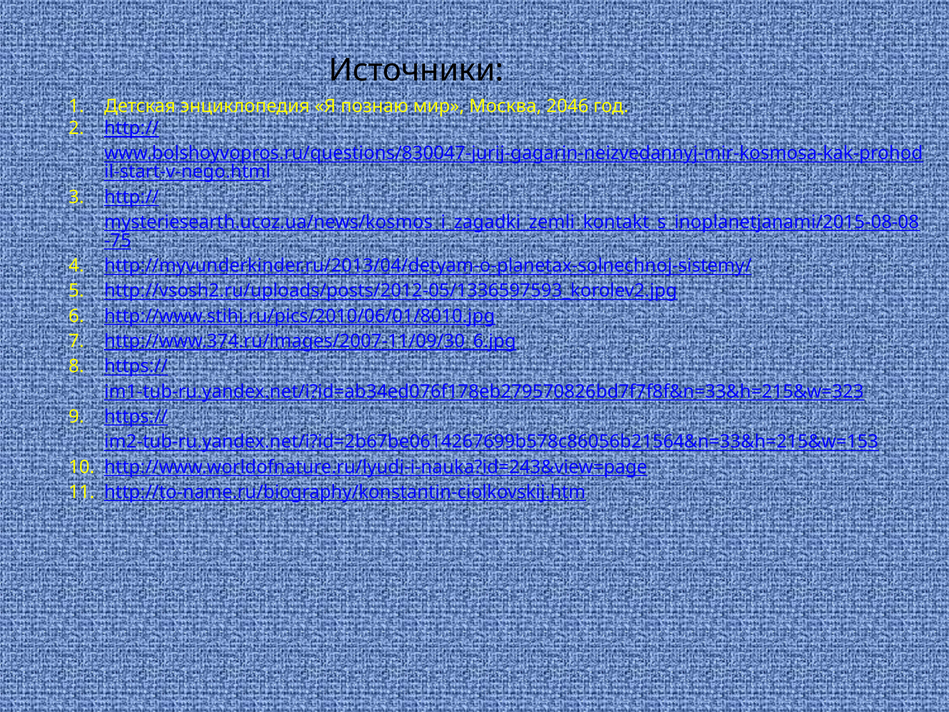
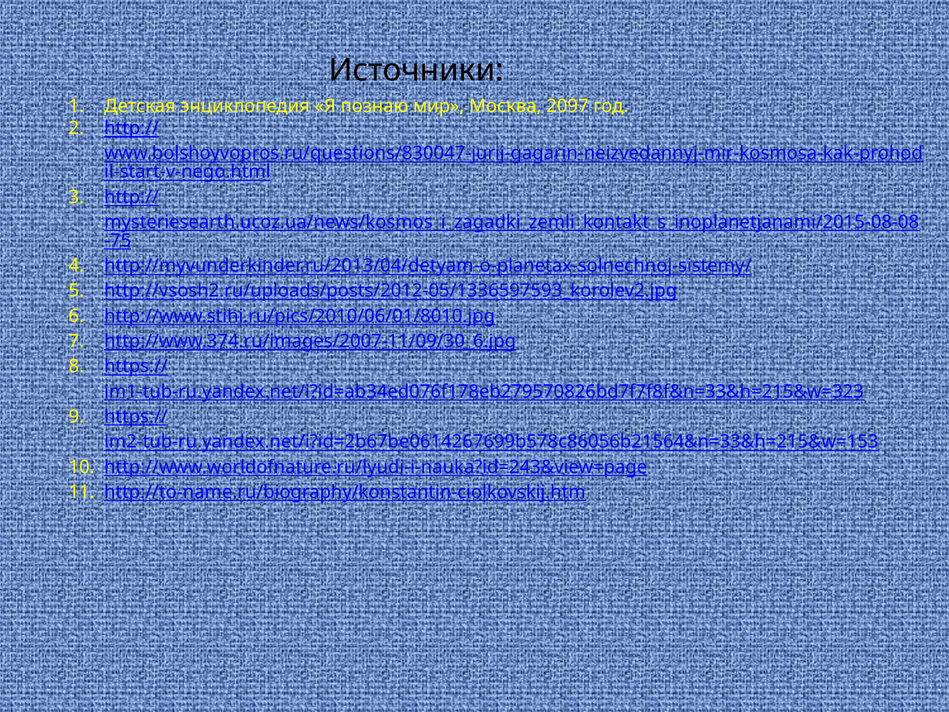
2046: 2046 -> 2097
